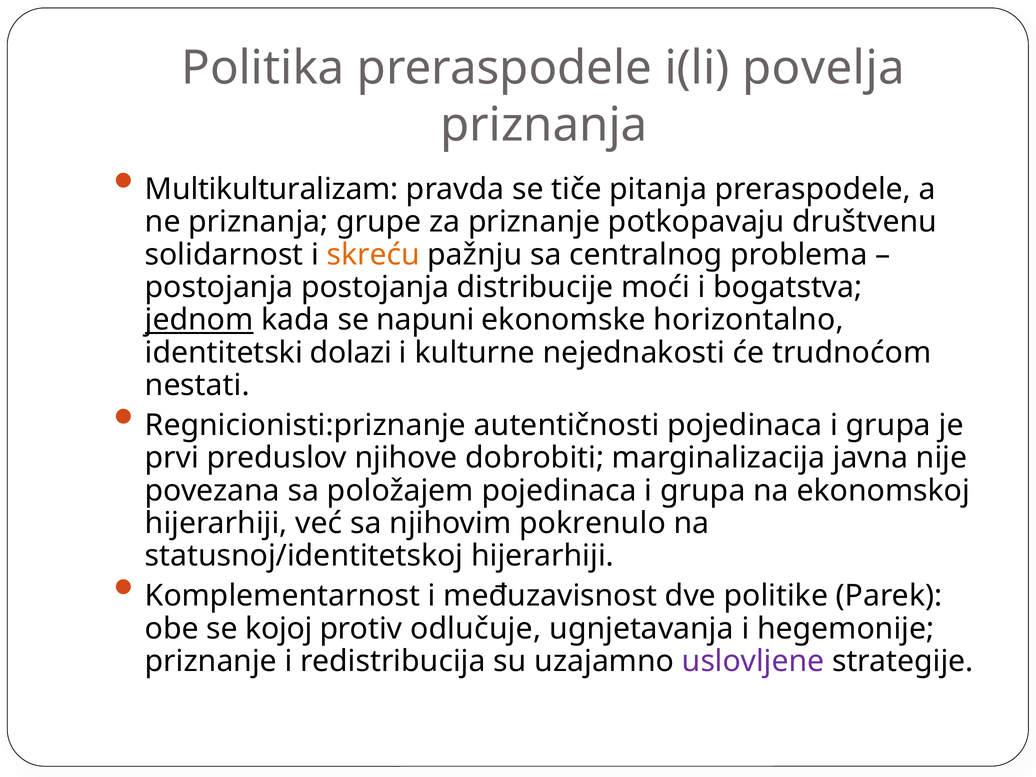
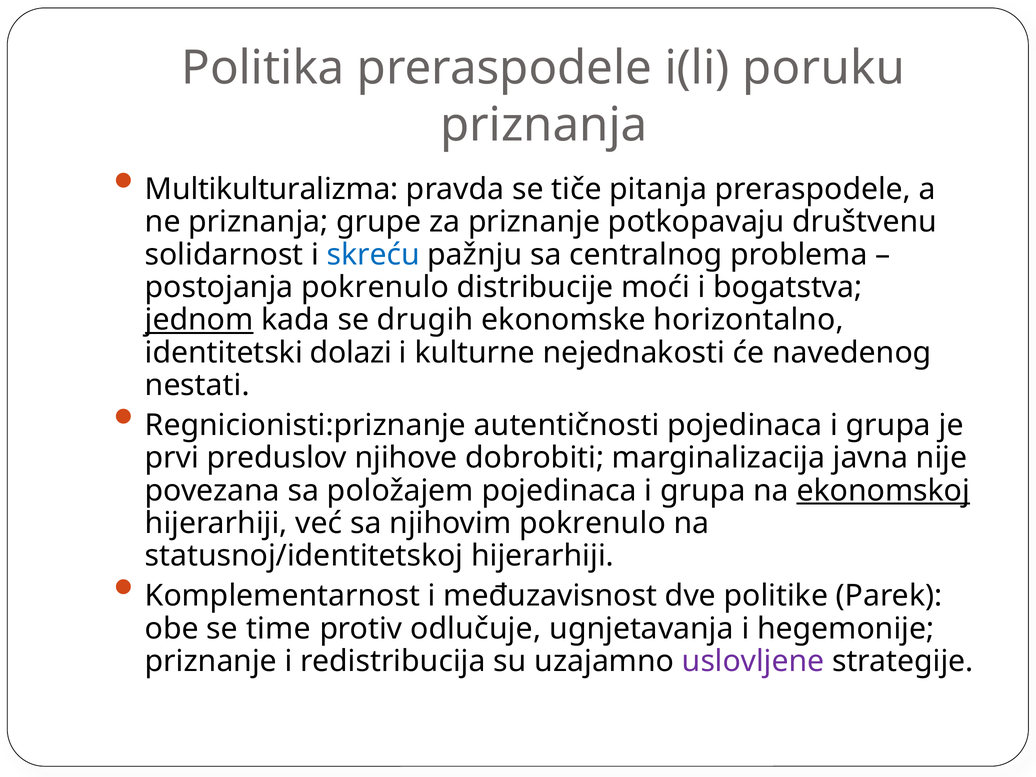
povelja: povelja -> poruku
Multikulturalizam: Multikulturalizam -> Multikulturalizma
skreću colour: orange -> blue
postojanja postojanja: postojanja -> pokrenulo
napuni: napuni -> drugih
trudnoćom: trudnoćom -> navedenog
ekonomskoj underline: none -> present
kojoj: kojoj -> time
